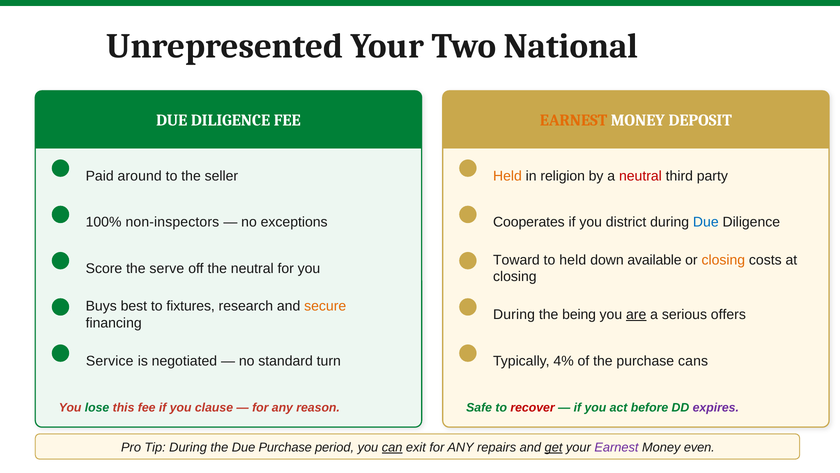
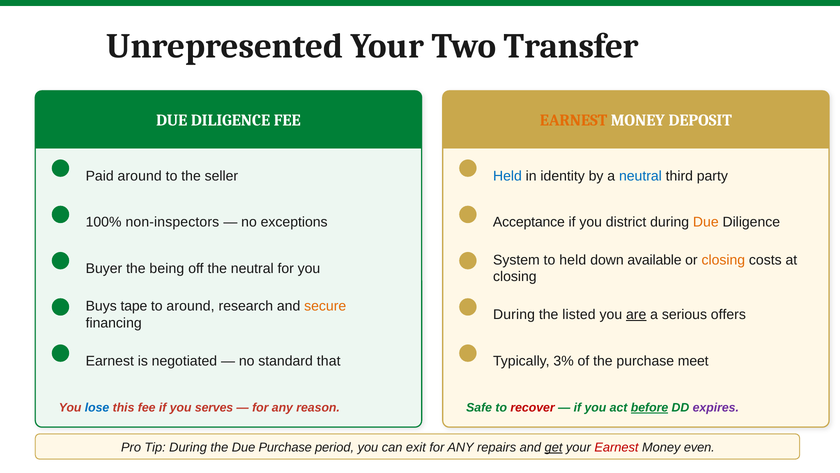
National: National -> Transfer
Held at (507, 176) colour: orange -> blue
religion: religion -> identity
neutral at (640, 176) colour: red -> blue
Cooperates: Cooperates -> Acceptance
Due at (706, 222) colour: blue -> orange
Toward: Toward -> System
Score: Score -> Buyer
serve: serve -> being
best: best -> tape
to fixtures: fixtures -> around
being: being -> listed
Service at (110, 360): Service -> Earnest
turn: turn -> that
4%: 4% -> 3%
cans: cans -> meet
lose colour: green -> blue
clause: clause -> serves
before underline: none -> present
can underline: present -> none
Earnest at (616, 447) colour: purple -> red
